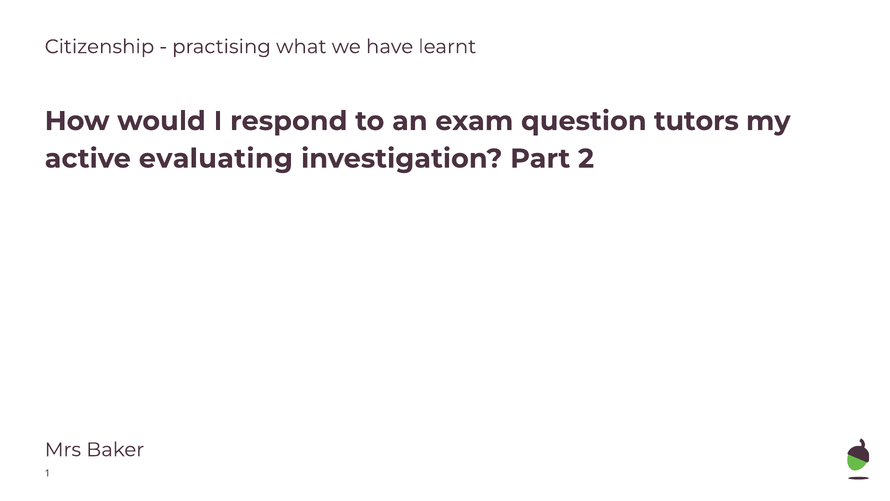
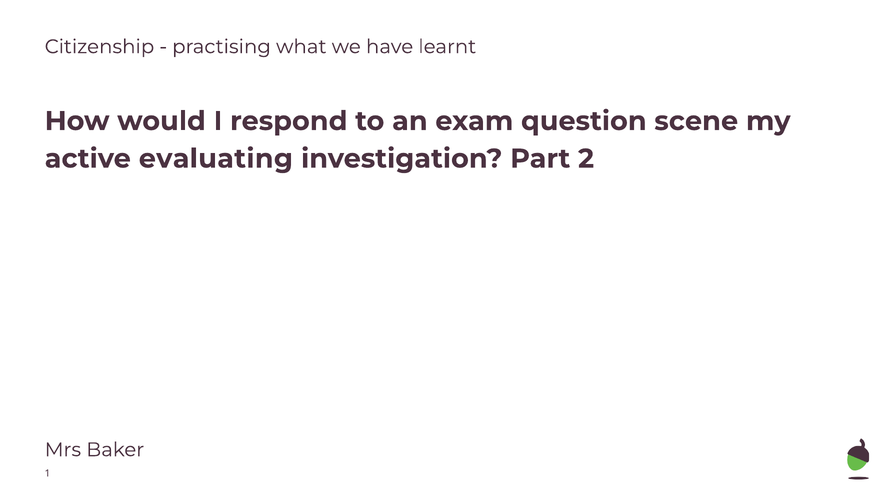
tutors: tutors -> scene
